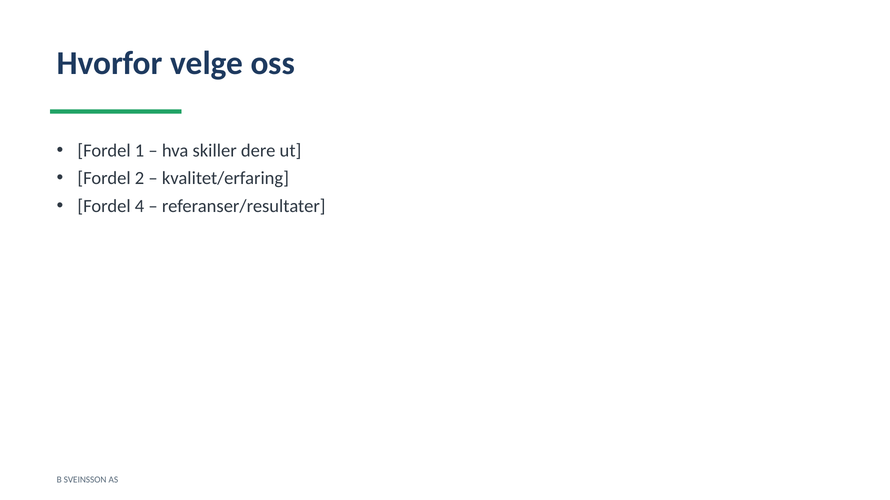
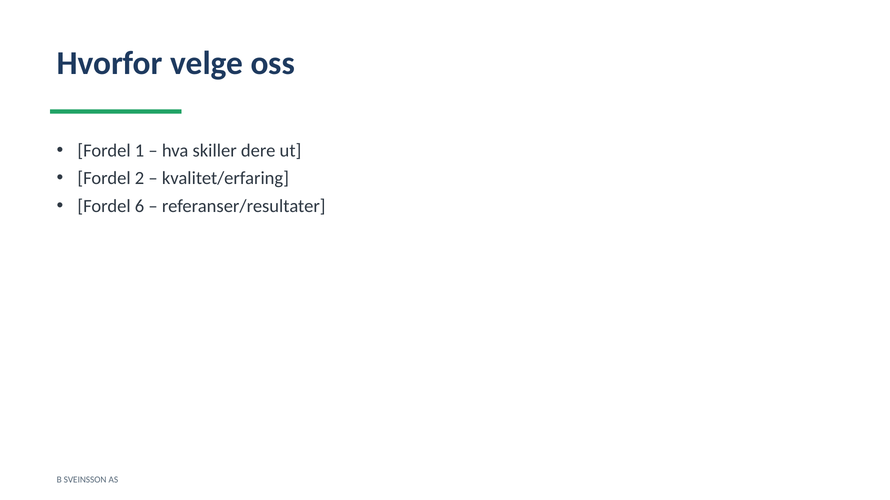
4: 4 -> 6
